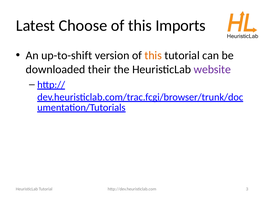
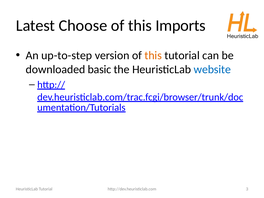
up-to-shift: up-to-shift -> up-to-step
their: their -> basic
website colour: purple -> blue
